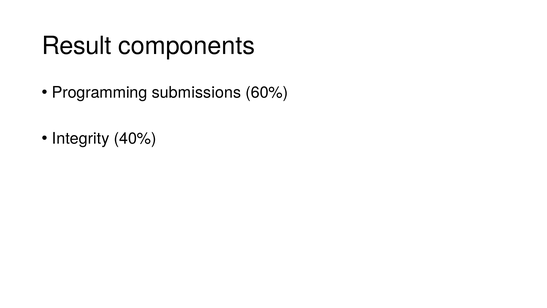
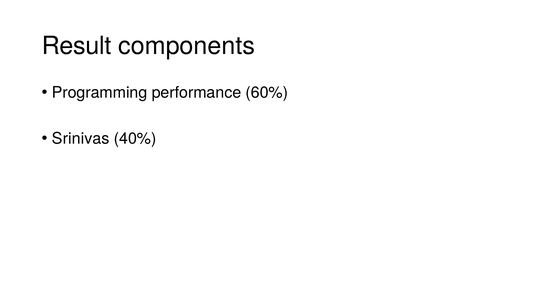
submissions: submissions -> performance
Integrity: Integrity -> Srinivas
